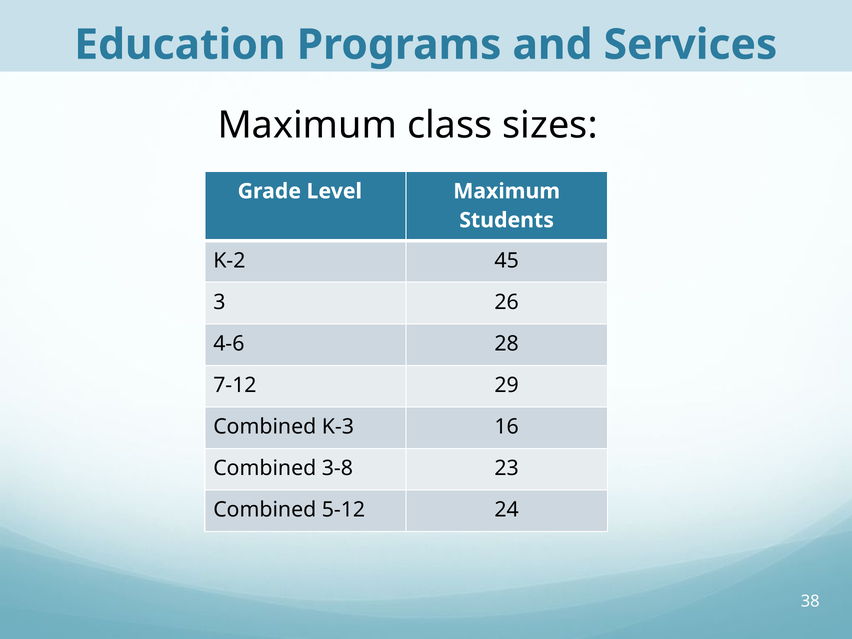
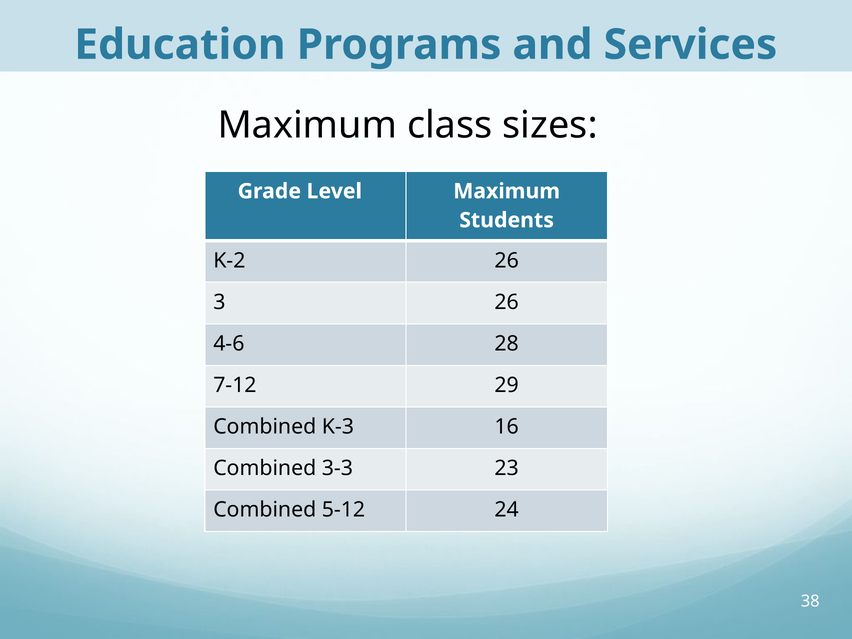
K-2 45: 45 -> 26
3-8: 3-8 -> 3-3
